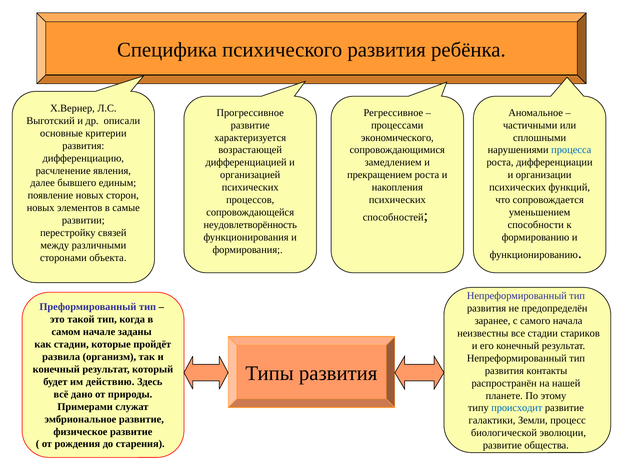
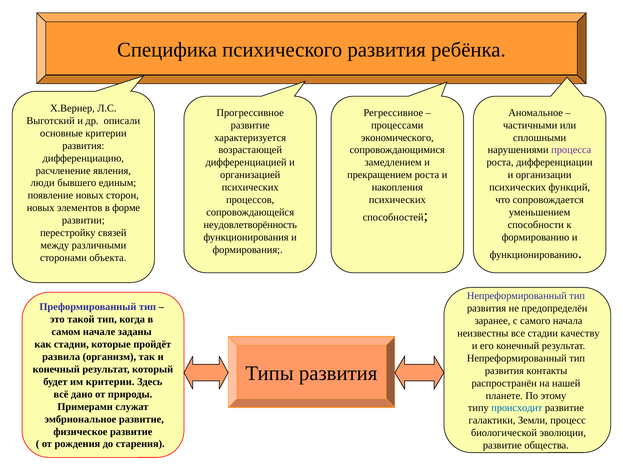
процесса colour: blue -> purple
далее: далее -> люди
самые: самые -> форме
стариков: стариков -> качеству
им действию: действию -> критерии
